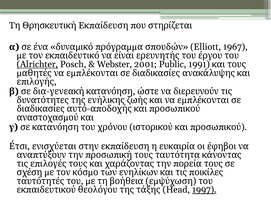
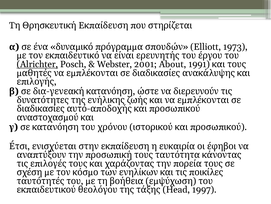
1967: 1967 -> 1973
Public: Public -> About
1997 underline: present -> none
